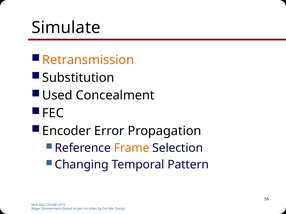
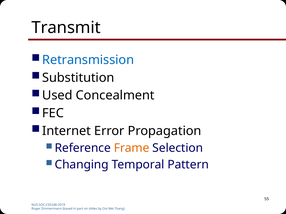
Simulate: Simulate -> Transmit
Retransmission colour: orange -> blue
Encoder: Encoder -> Internet
